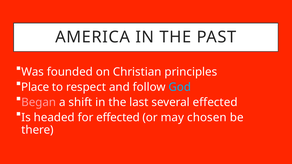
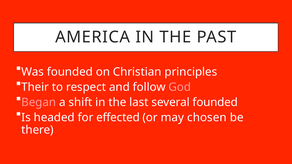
Place: Place -> Their
God colour: light blue -> pink
several effected: effected -> founded
